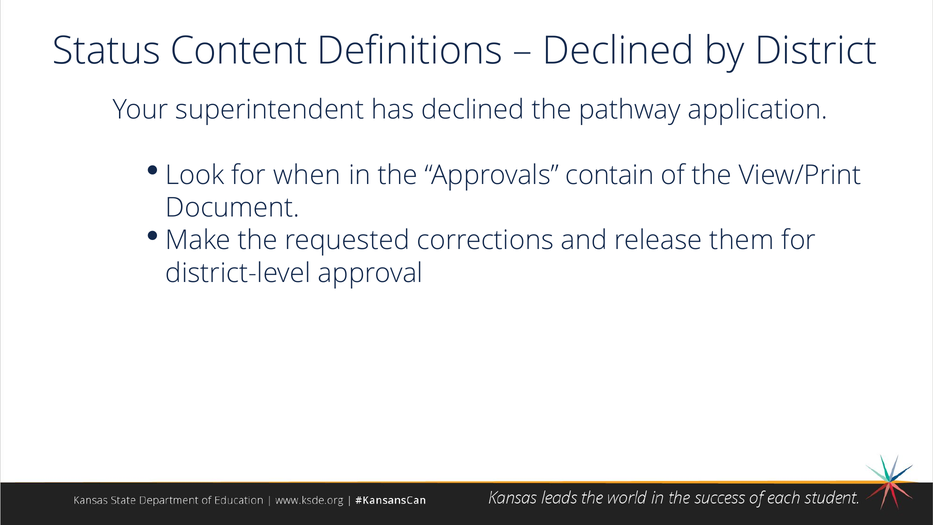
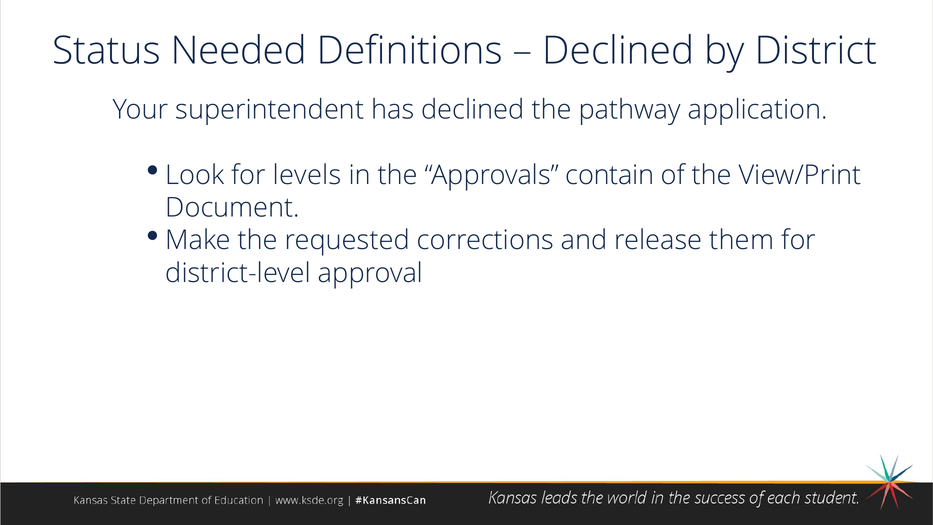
Content: Content -> Needed
when: when -> levels
